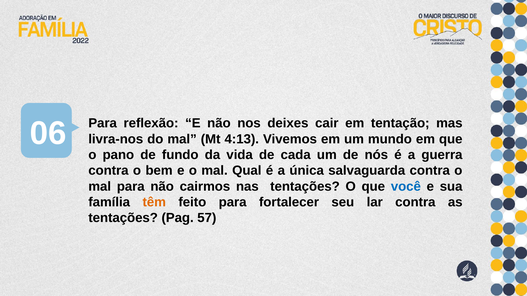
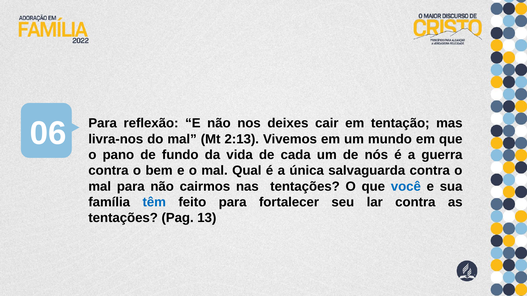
4:13: 4:13 -> 2:13
têm colour: orange -> blue
57: 57 -> 13
